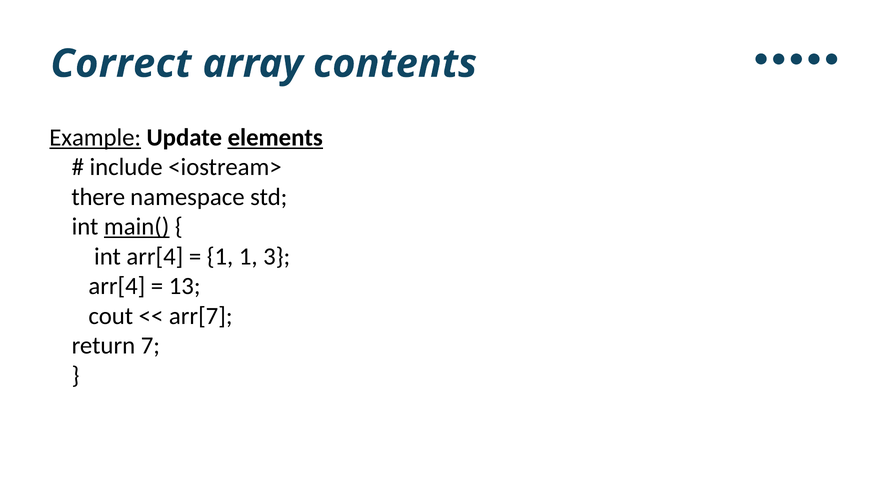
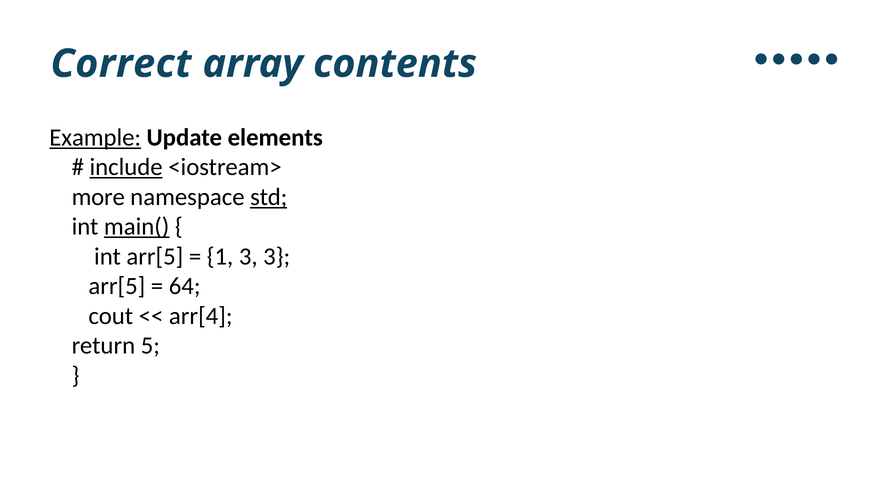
elements underline: present -> none
include underline: none -> present
there: there -> more
std underline: none -> present
int arr[4: arr[4 -> arr[5
1 1: 1 -> 3
arr[4 at (117, 286): arr[4 -> arr[5
13: 13 -> 64
arr[7: arr[7 -> arr[4
7: 7 -> 5
